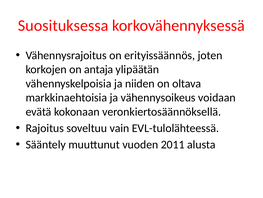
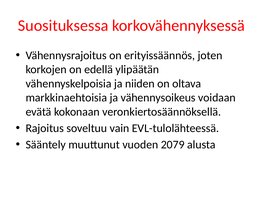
antaja: antaja -> edellä
2011: 2011 -> 2079
